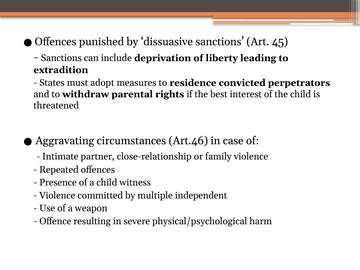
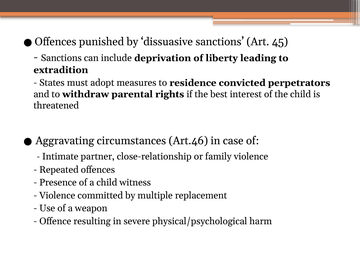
independent: independent -> replacement
